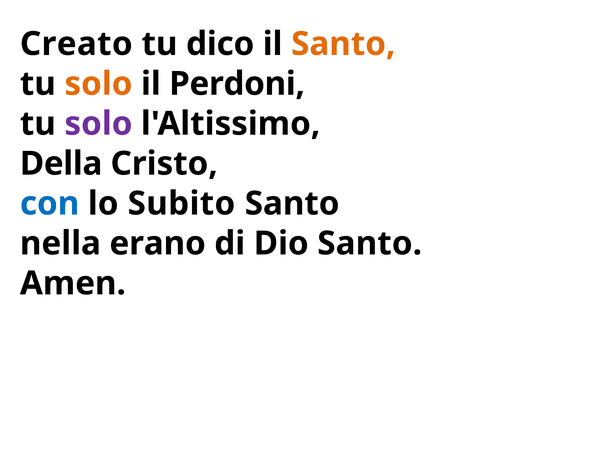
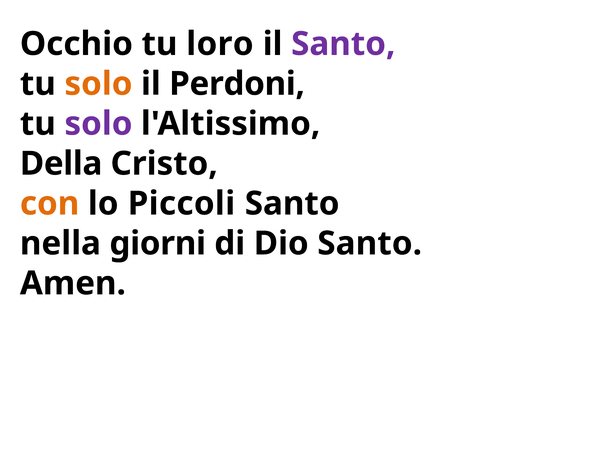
Creato: Creato -> Occhio
dico: dico -> loro
Santo at (343, 44) colour: orange -> purple
con colour: blue -> orange
Subito: Subito -> Piccoli
erano: erano -> giorni
